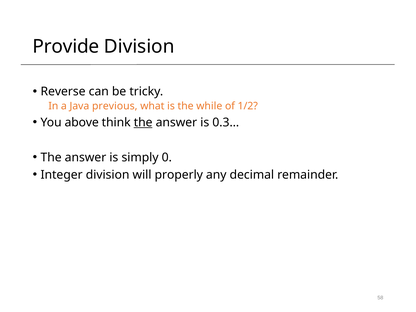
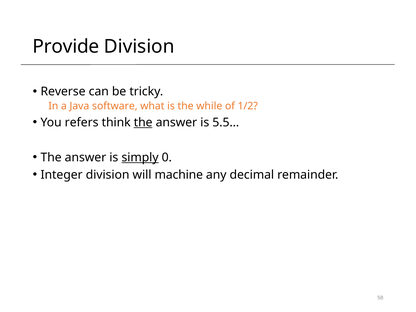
previous: previous -> software
above: above -> refers
0.3…: 0.3… -> 5.5…
simply underline: none -> present
properly: properly -> machine
